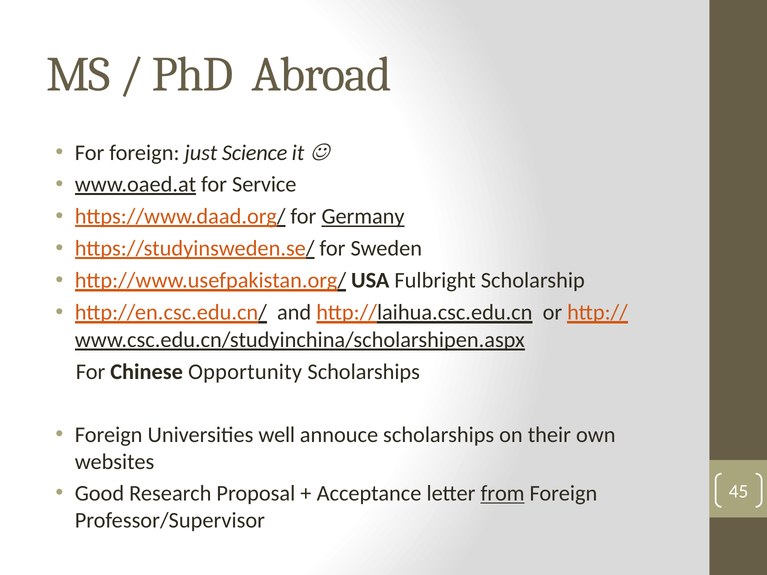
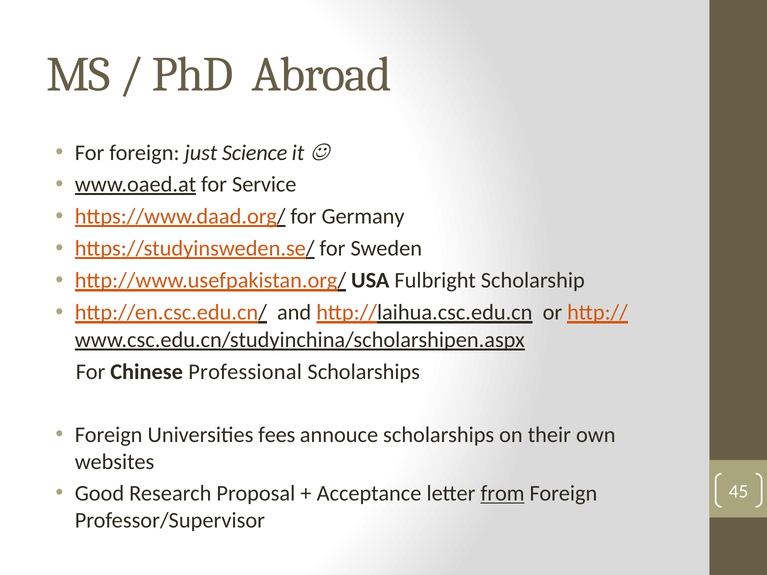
Germany underline: present -> none
Opportunity: Opportunity -> Professional
well: well -> fees
